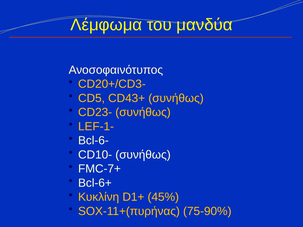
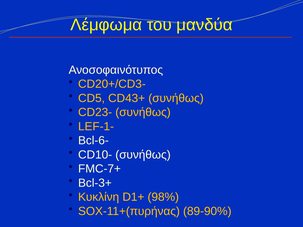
Bcl-6+: Bcl-6+ -> Bcl-3+
45%: 45% -> 98%
75-90%: 75-90% -> 89-90%
